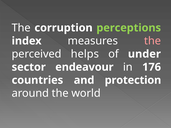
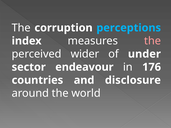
perceptions colour: light green -> light blue
helps: helps -> wider
protection: protection -> disclosure
